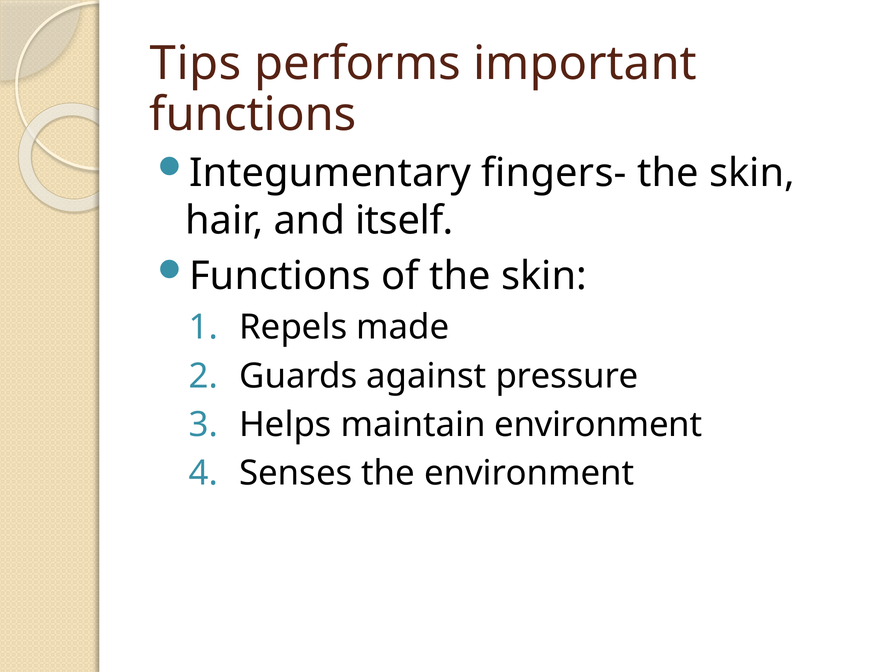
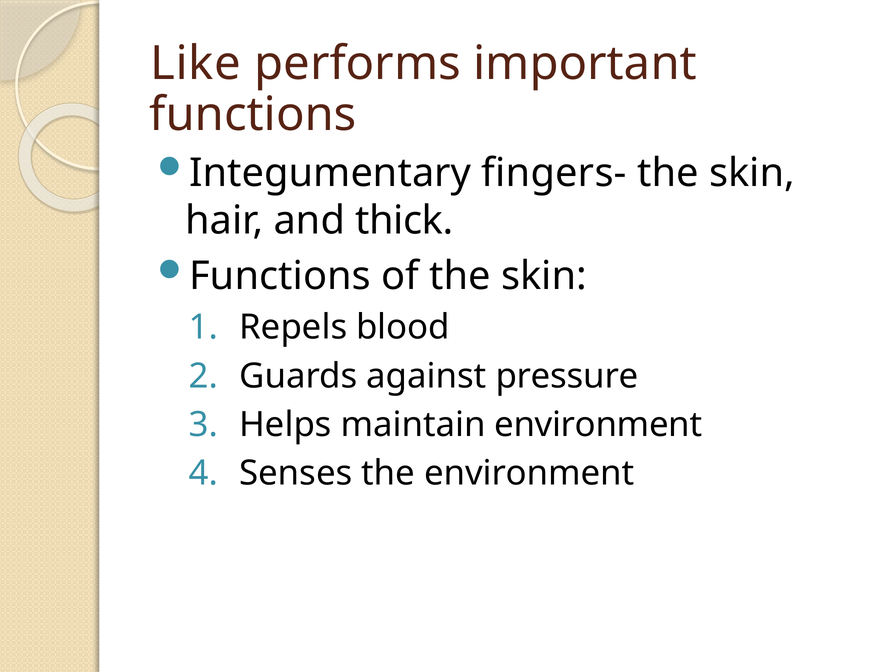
Tips: Tips -> Like
itself: itself -> thick
made: made -> blood
